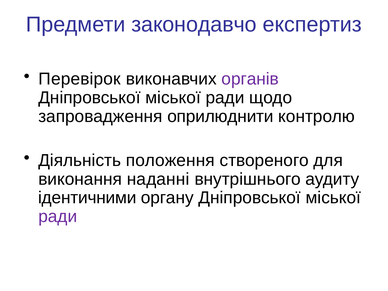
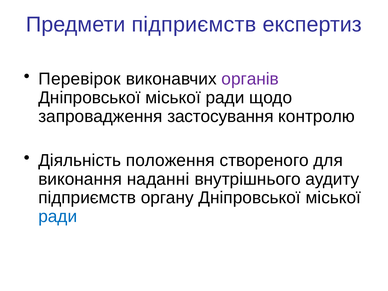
Предмети законодавчо: законодавчо -> підприємств
оприлюднити: оприлюднити -> застосування
ідентичними at (87, 198): ідентичними -> підприємств
ради at (58, 216) colour: purple -> blue
